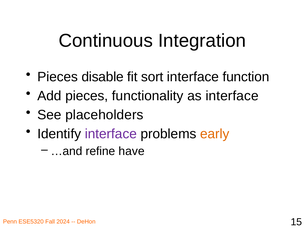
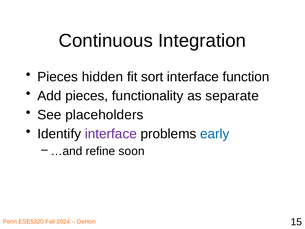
disable: disable -> hidden
as interface: interface -> separate
early colour: orange -> blue
have: have -> soon
